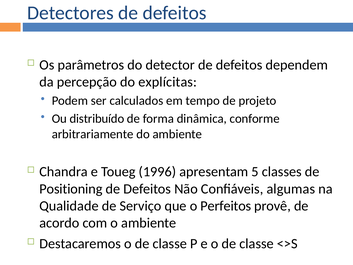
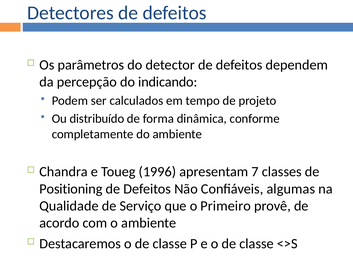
explícitas: explícitas -> indicando
arbitrariamente: arbitrariamente -> completamente
5: 5 -> 7
Perfeitos: Perfeitos -> Primeiro
